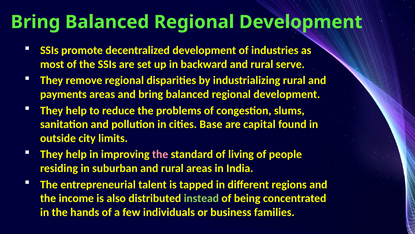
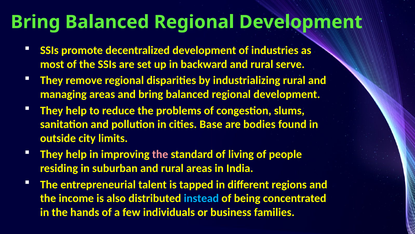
payments: payments -> managing
capital: capital -> bodies
instead colour: light green -> light blue
